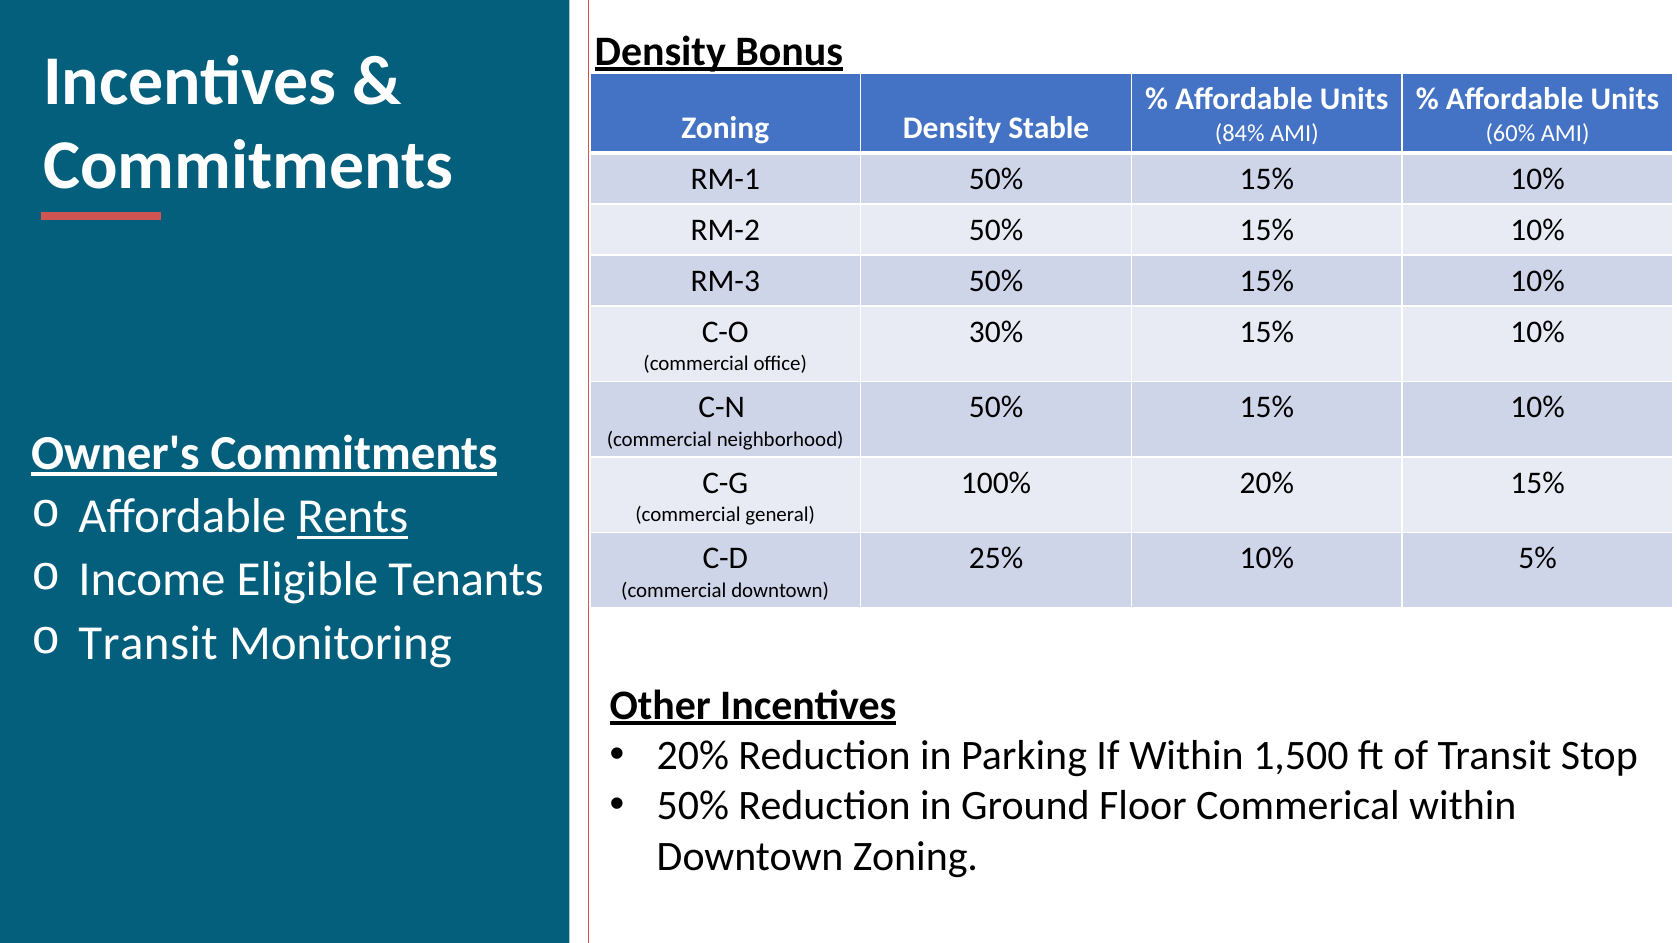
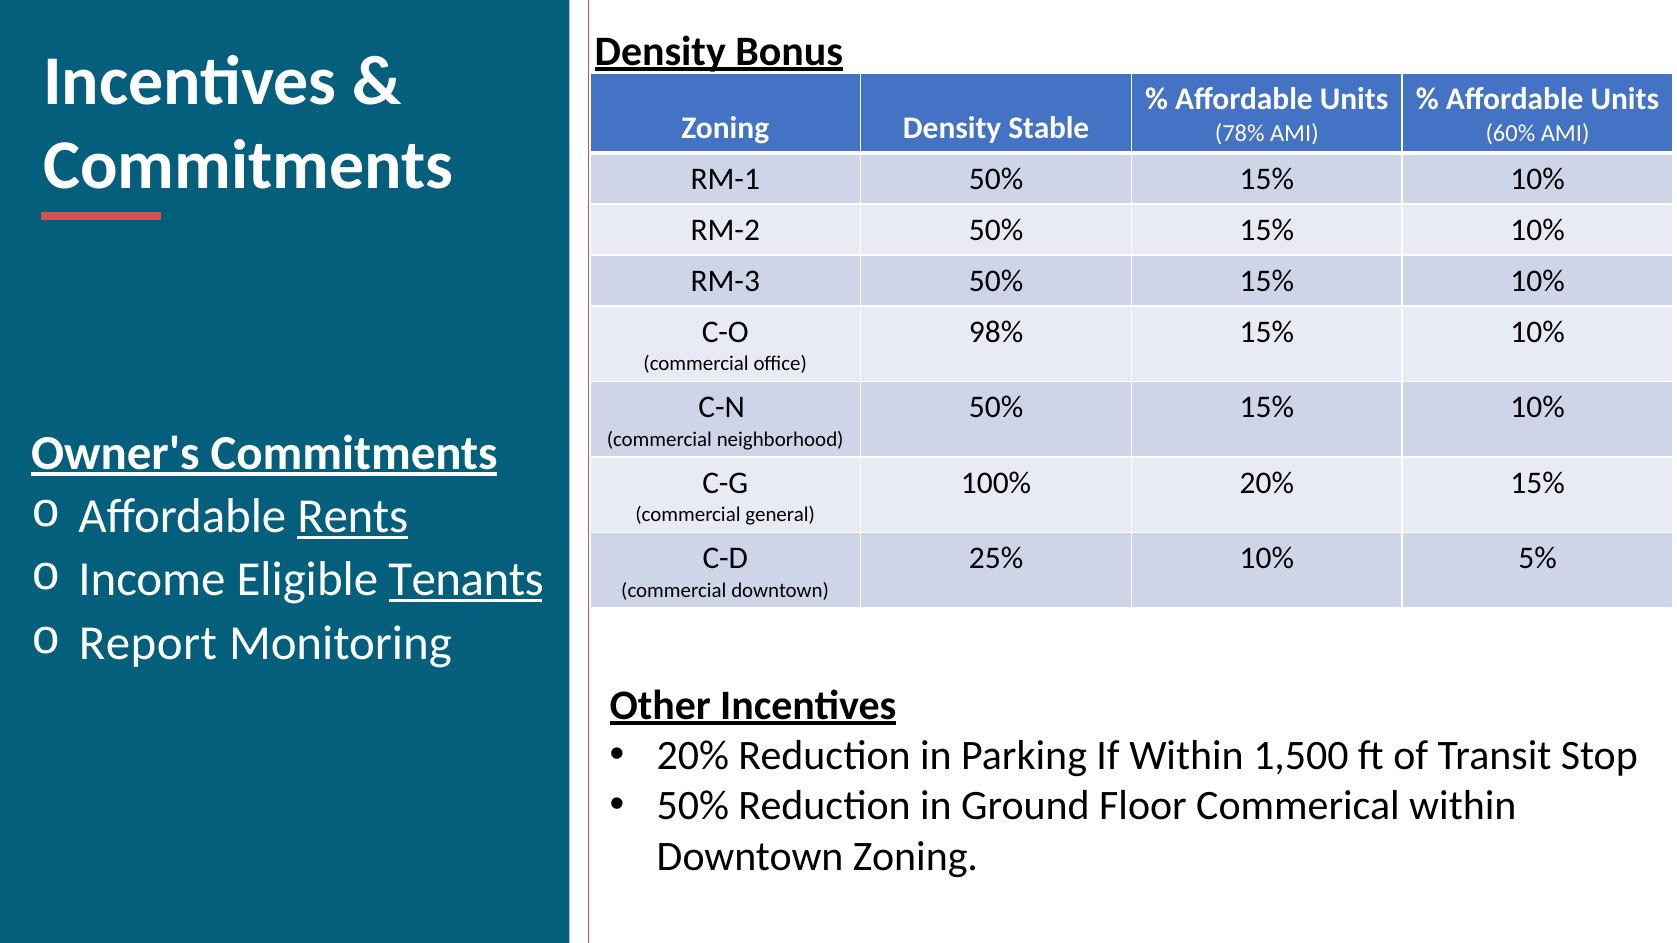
84%: 84% -> 78%
30%: 30% -> 98%
Tenants underline: none -> present
Transit at (148, 643): Transit -> Report
